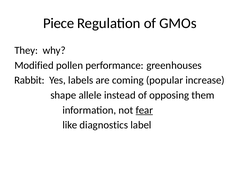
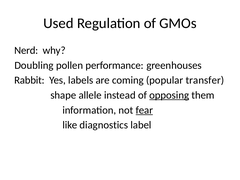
Piece: Piece -> Used
They: They -> Nerd
Modified: Modified -> Doubling
increase: increase -> transfer
opposing underline: none -> present
